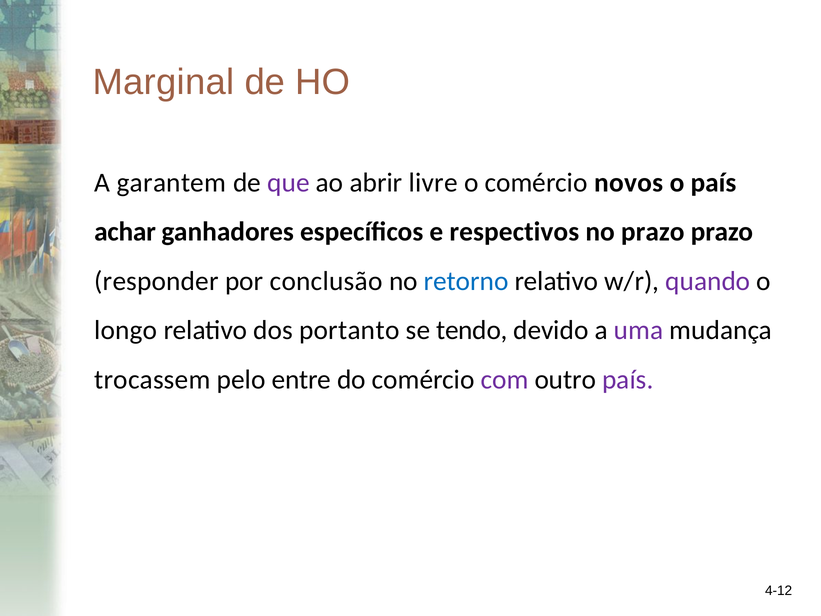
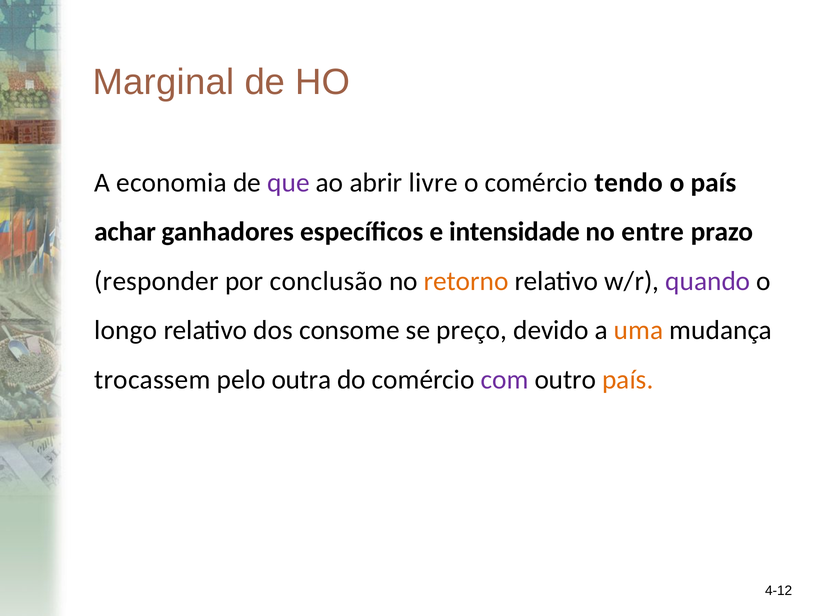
garantem: garantem -> economia
novos: novos -> tendo
respectivos: respectivos -> intensidade
no prazo: prazo -> entre
retorno colour: blue -> orange
portanto: portanto -> consome
tendo: tendo -> preço
uma colour: purple -> orange
entre: entre -> outra
país at (628, 380) colour: purple -> orange
